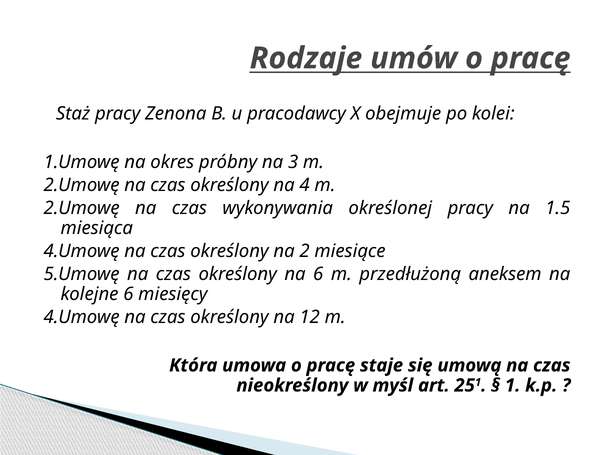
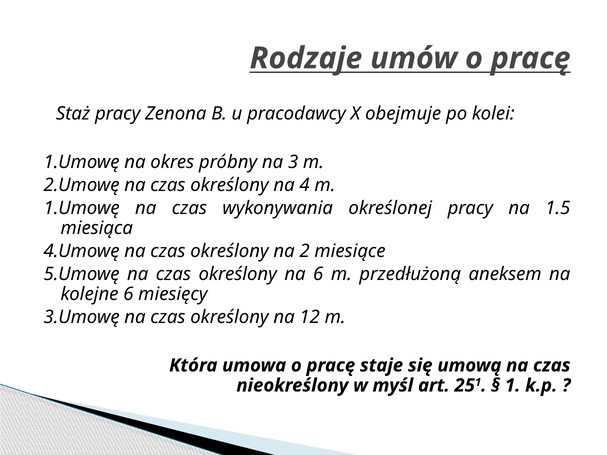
2.Umowę at (82, 208): 2.Umowę -> 1.Umowę
4.Umowę at (82, 317): 4.Umowę -> 3.Umowę
